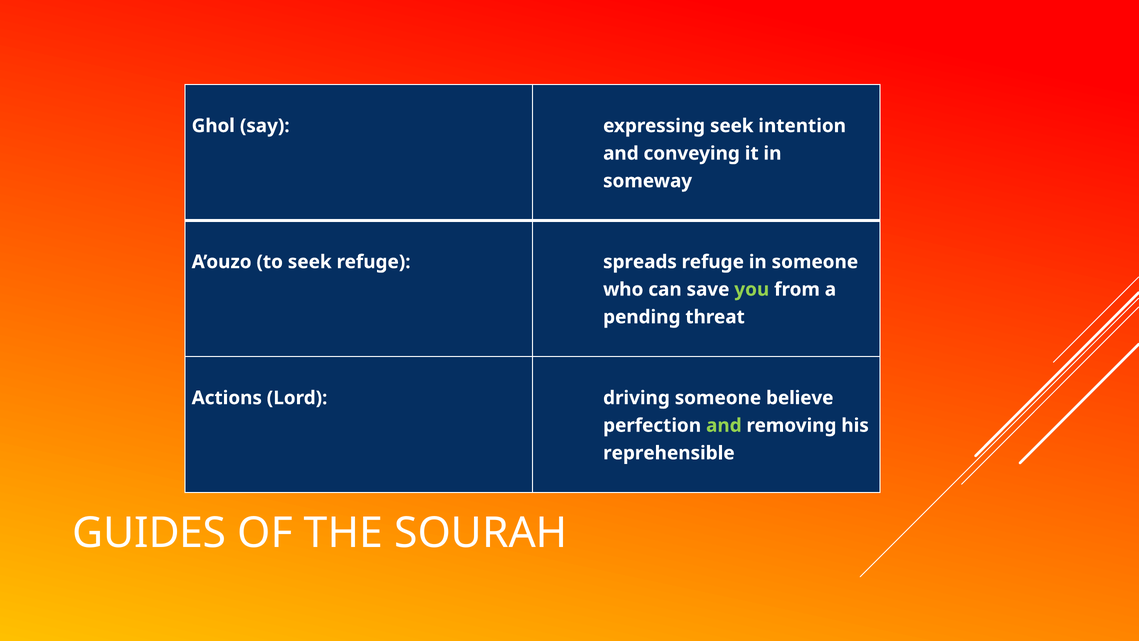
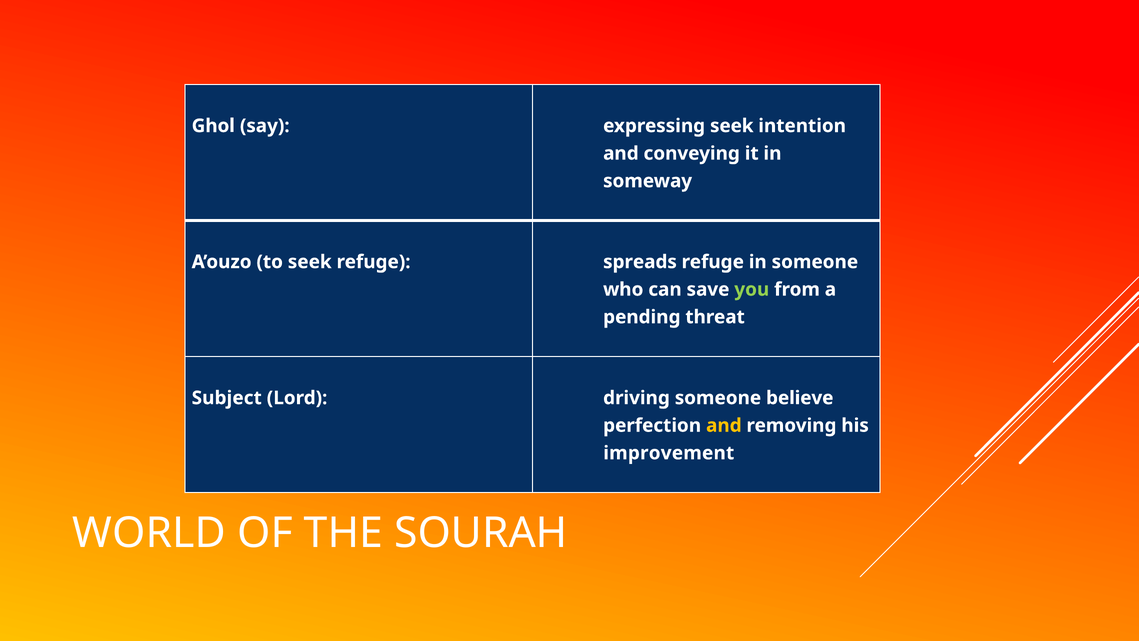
Actions: Actions -> Subject
and at (724, 425) colour: light green -> yellow
reprehensible: reprehensible -> improvement
GUIDES: GUIDES -> WORLD
